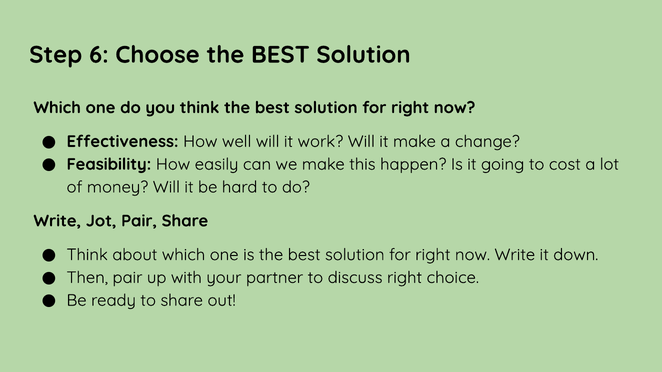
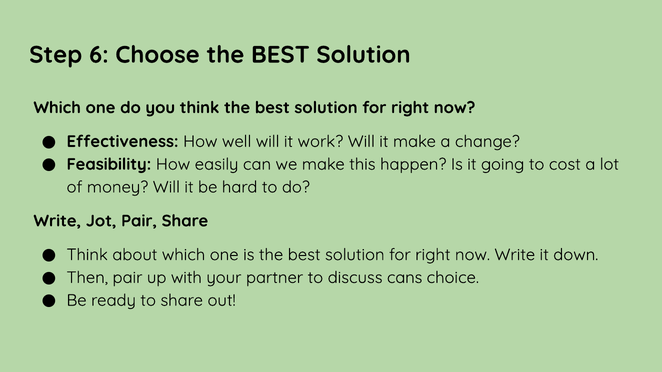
discuss right: right -> cans
